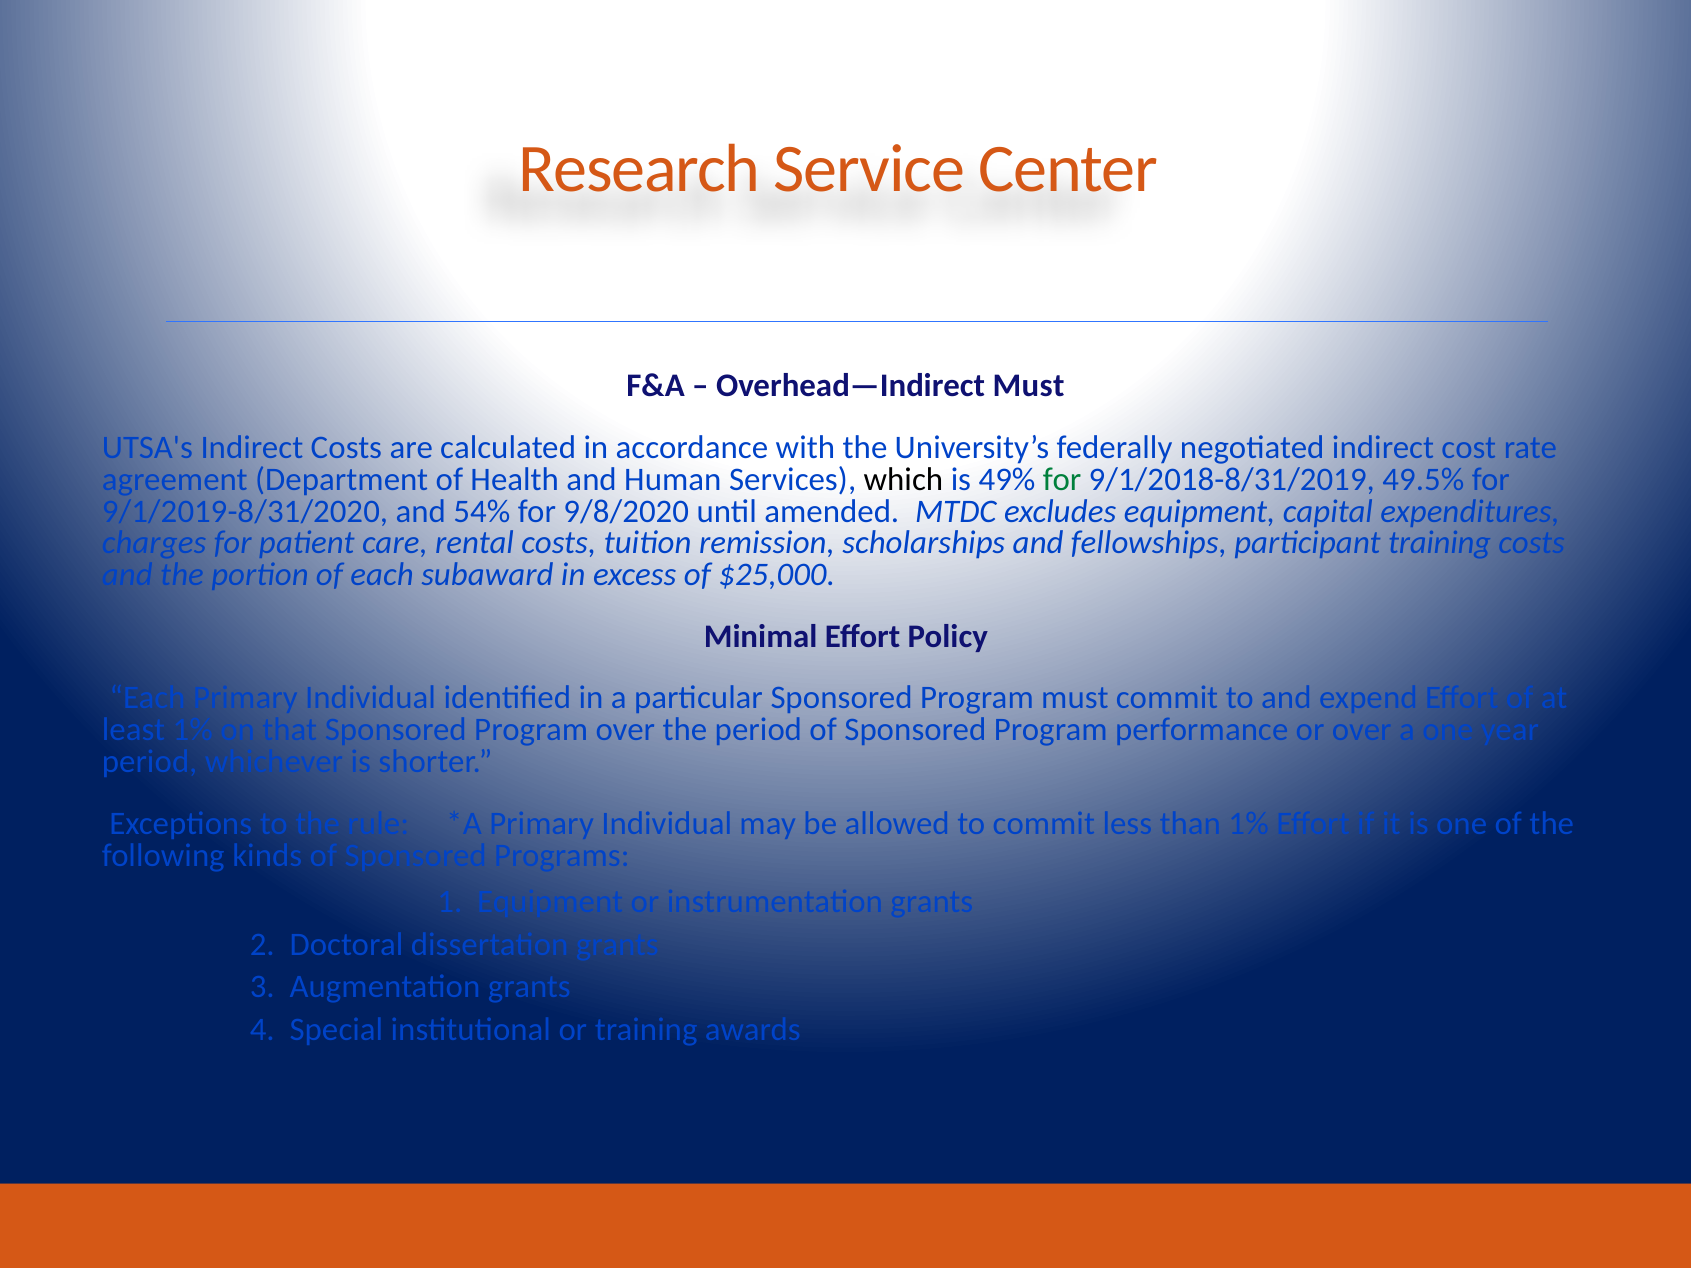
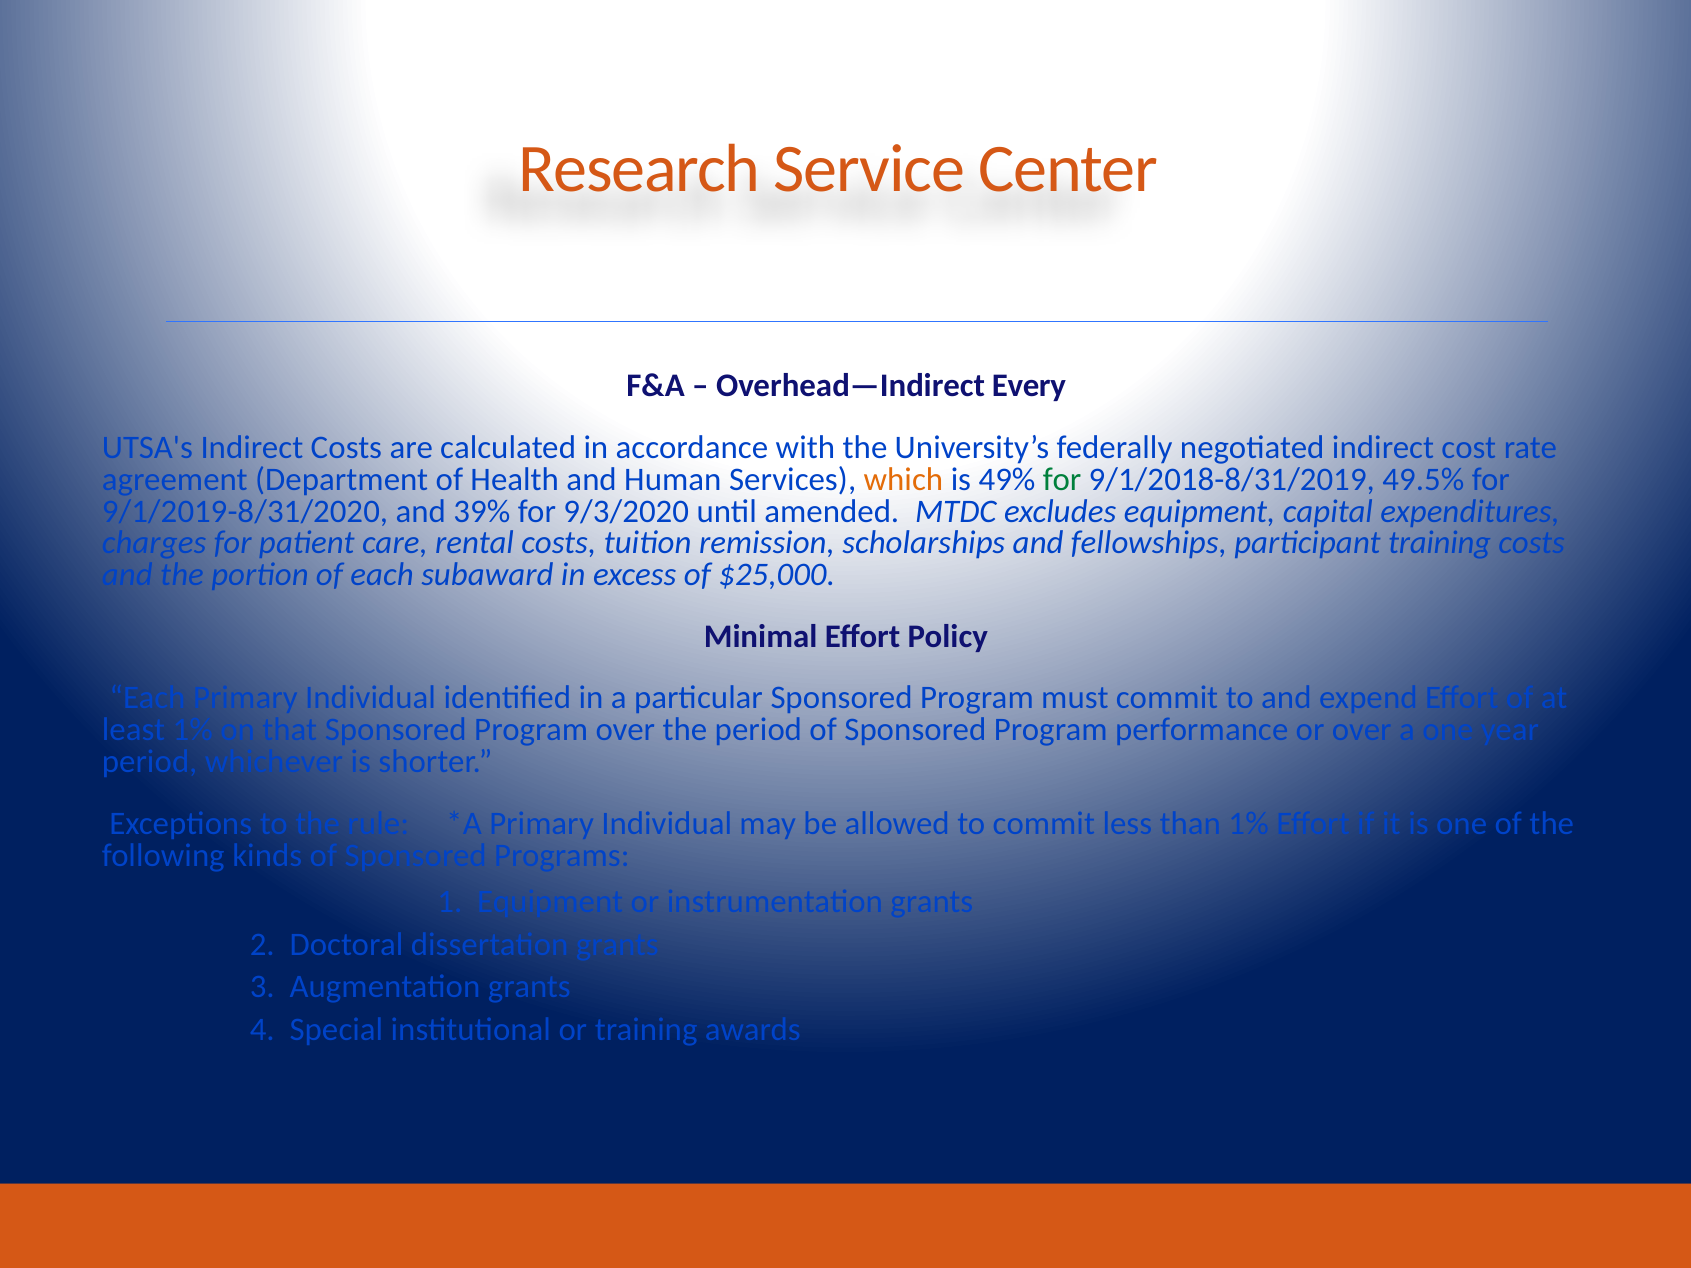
Overhead—Indirect Must: Must -> Every
which colour: black -> orange
54%: 54% -> 39%
9/8/2020: 9/8/2020 -> 9/3/2020
